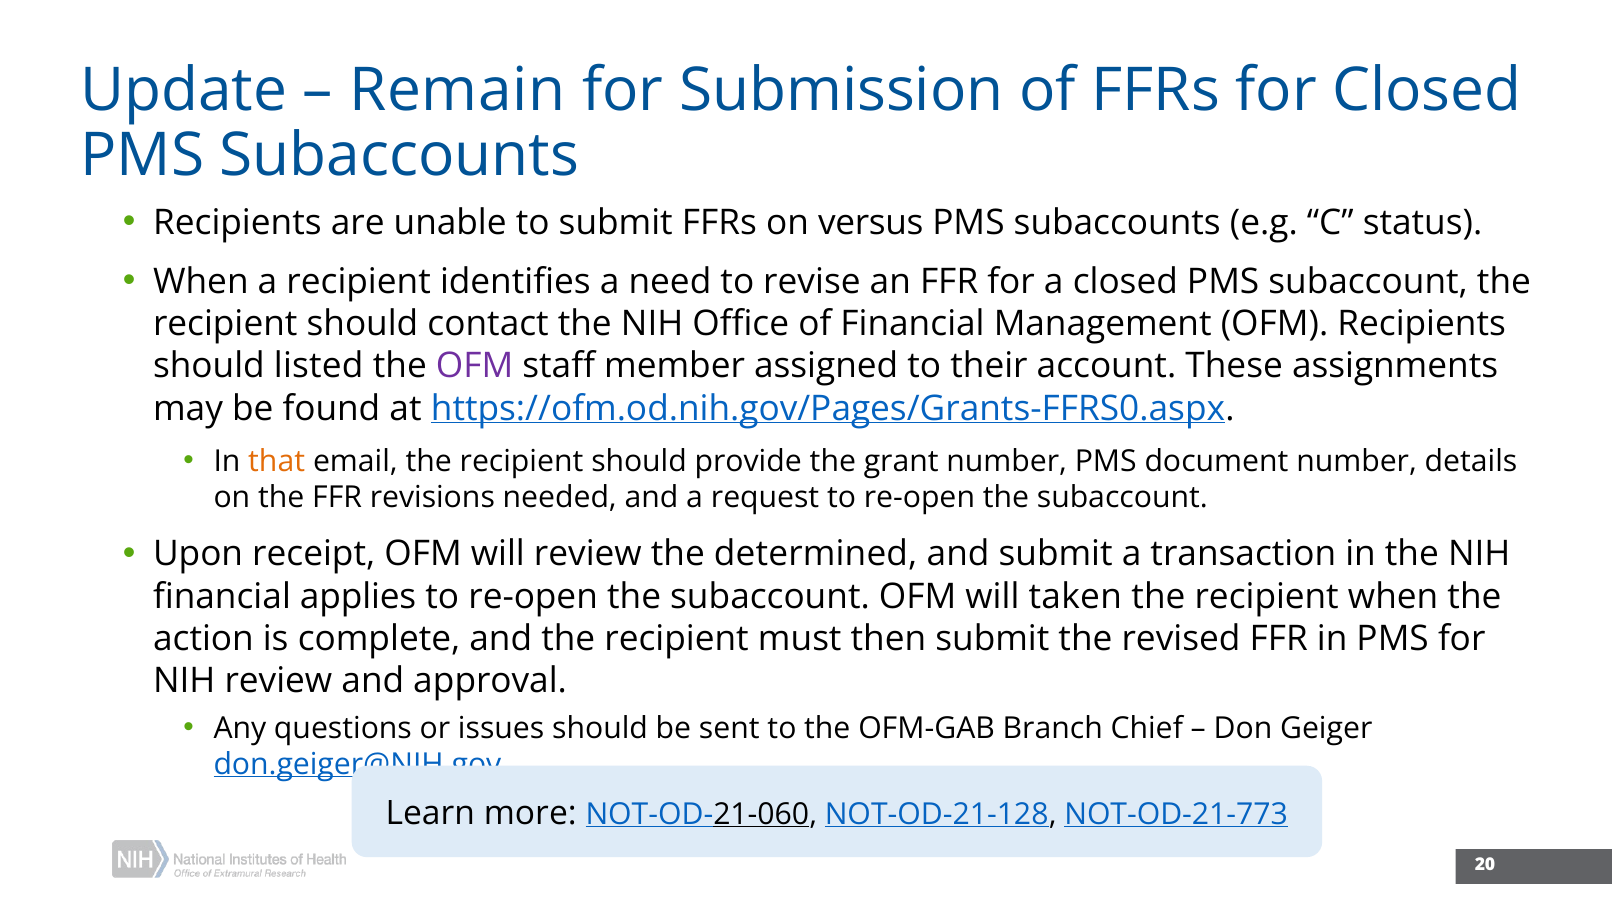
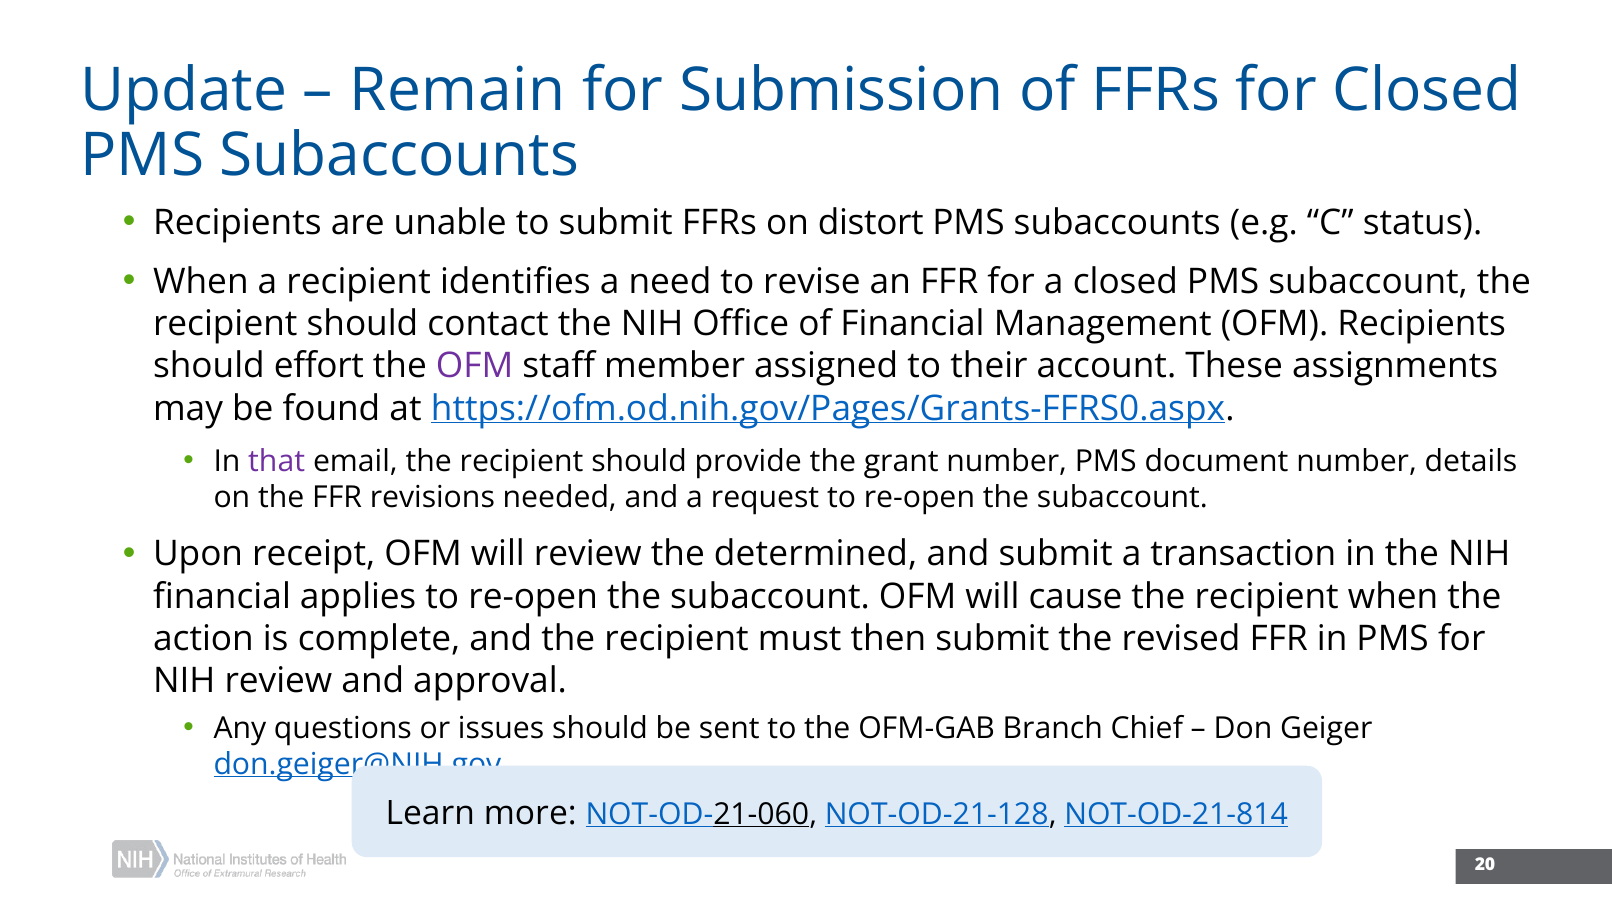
versus: versus -> distort
listed: listed -> effort
that colour: orange -> purple
taken: taken -> cause
NOT-OD-21-773: NOT-OD-21-773 -> NOT-OD-21-814
